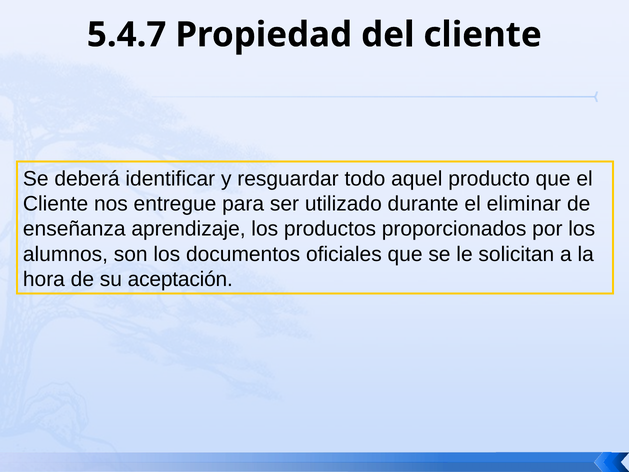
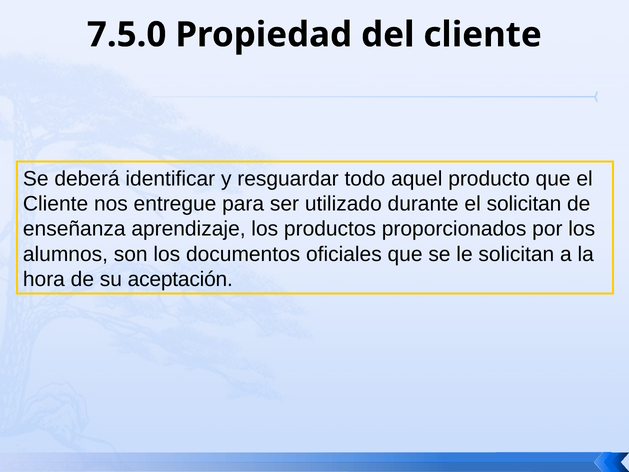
5.4.7: 5.4.7 -> 7.5.0
el eliminar: eliminar -> solicitan
